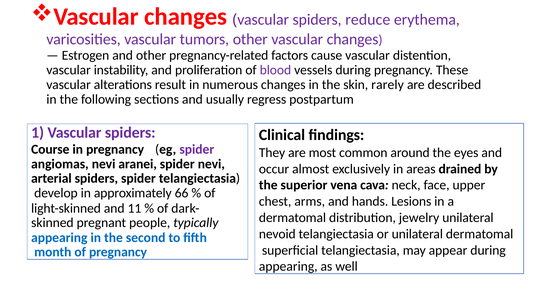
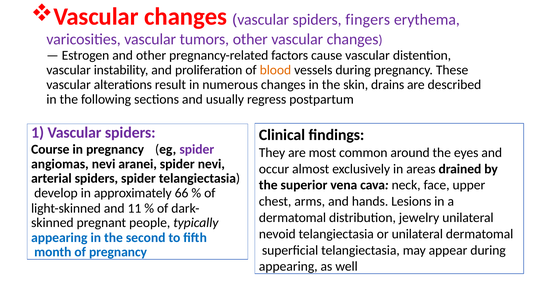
reduce: reduce -> fingers
blood colour: purple -> orange
rarely: rarely -> drains
